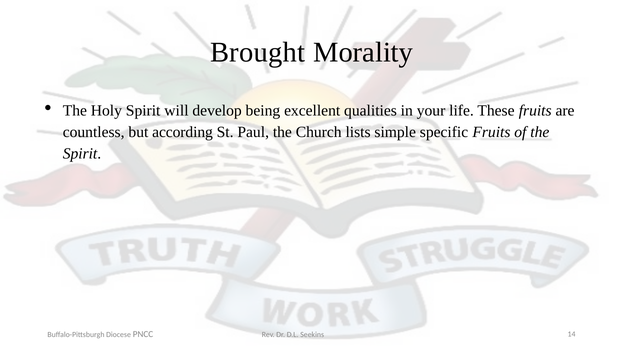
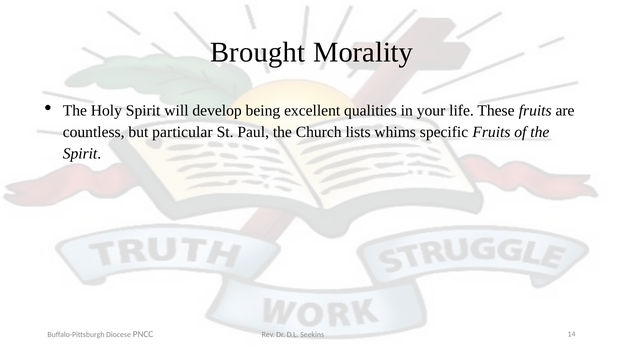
according: according -> particular
simple: simple -> whims
